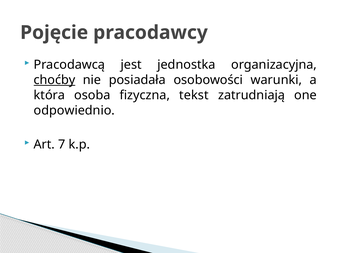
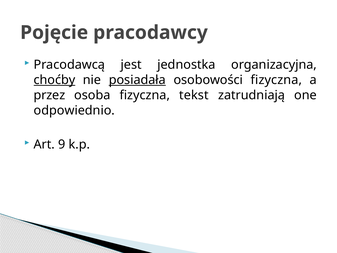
posiadała underline: none -> present
osobowości warunki: warunki -> fizyczna
która: która -> przez
7: 7 -> 9
